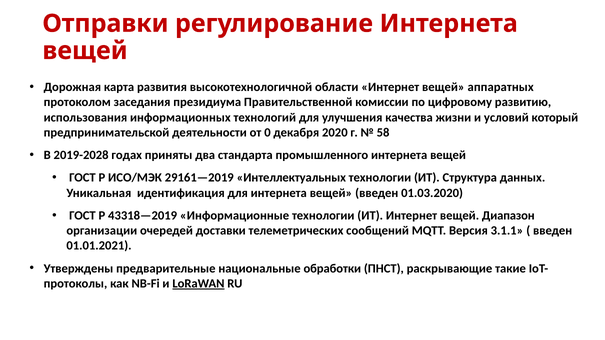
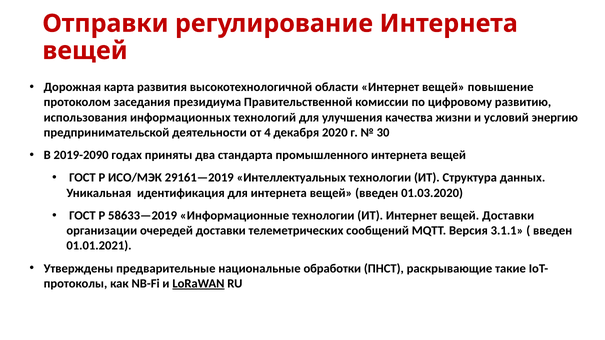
аппаратных: аппаратных -> повышение
который: который -> энергию
0: 0 -> 4
58: 58 -> 30
2019-2028: 2019-2028 -> 2019-2090
43318—2019: 43318—2019 -> 58633—2019
вещей Диапазон: Диапазон -> Доставки
